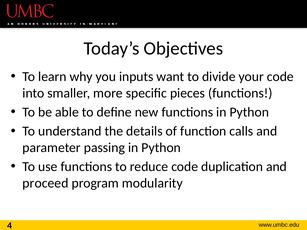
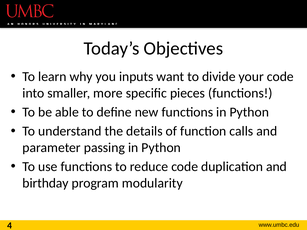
proceed: proceed -> birthday
